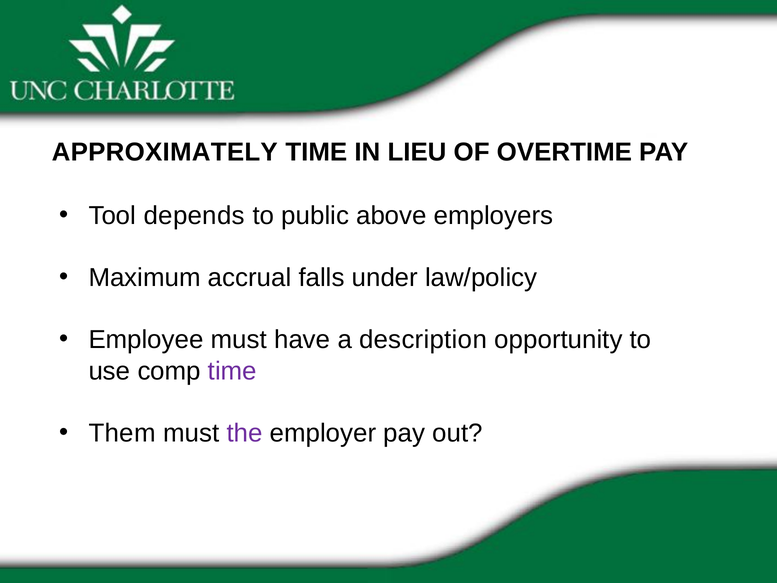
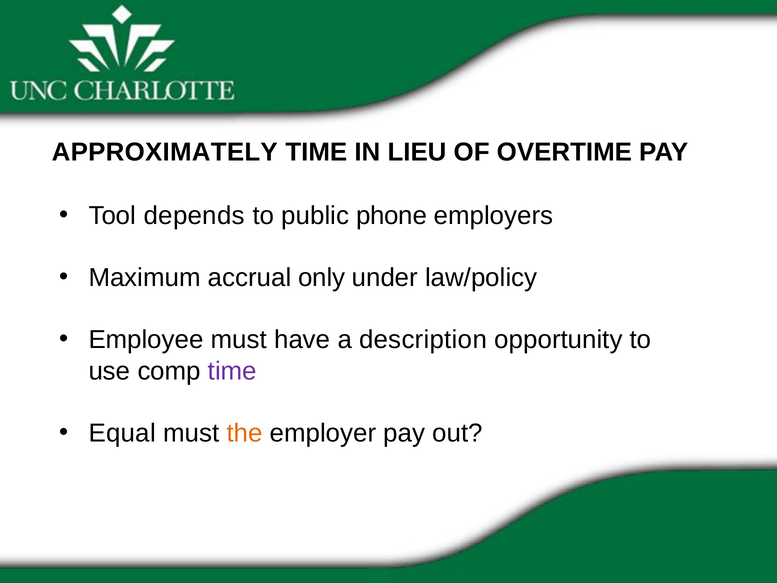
above: above -> phone
falls: falls -> only
Them: Them -> Equal
the colour: purple -> orange
